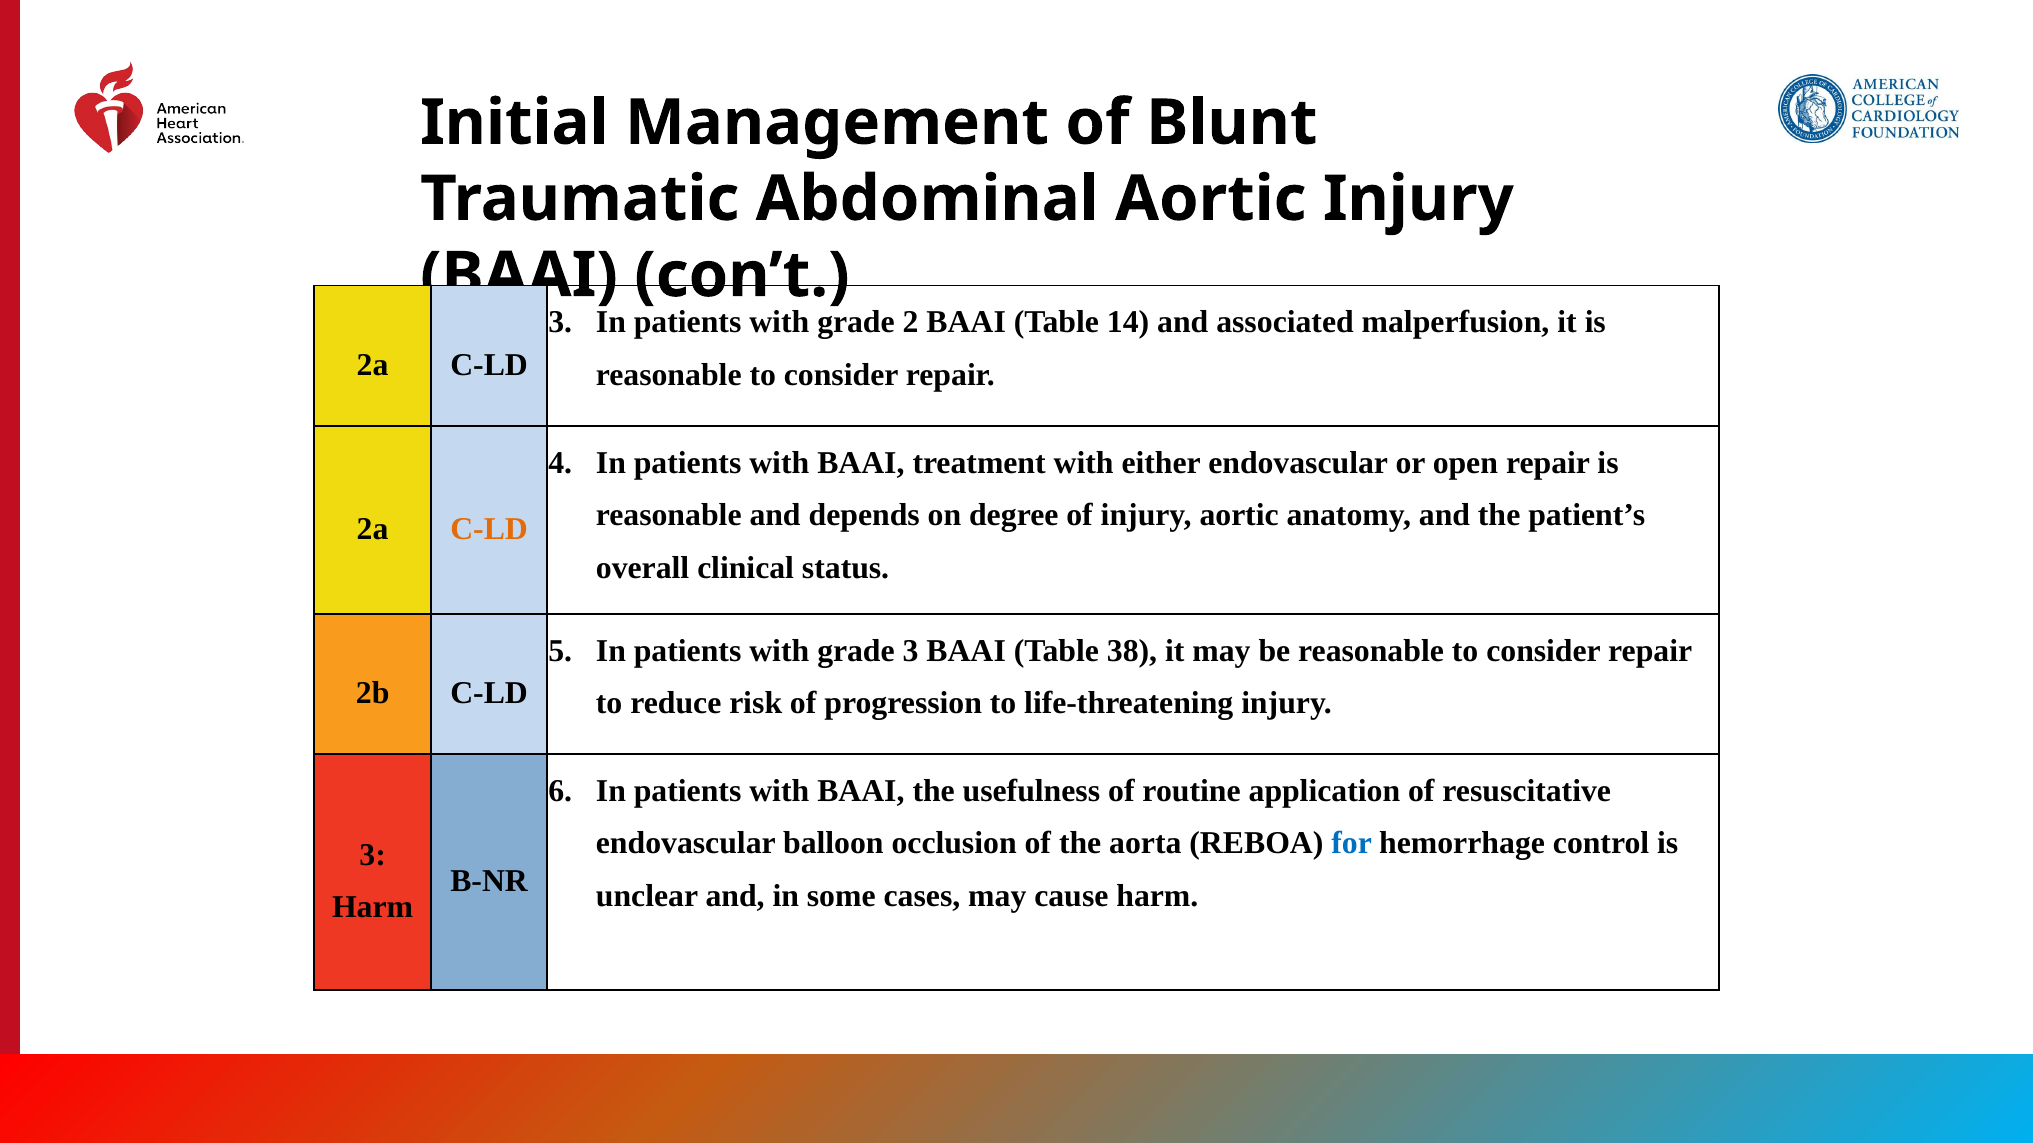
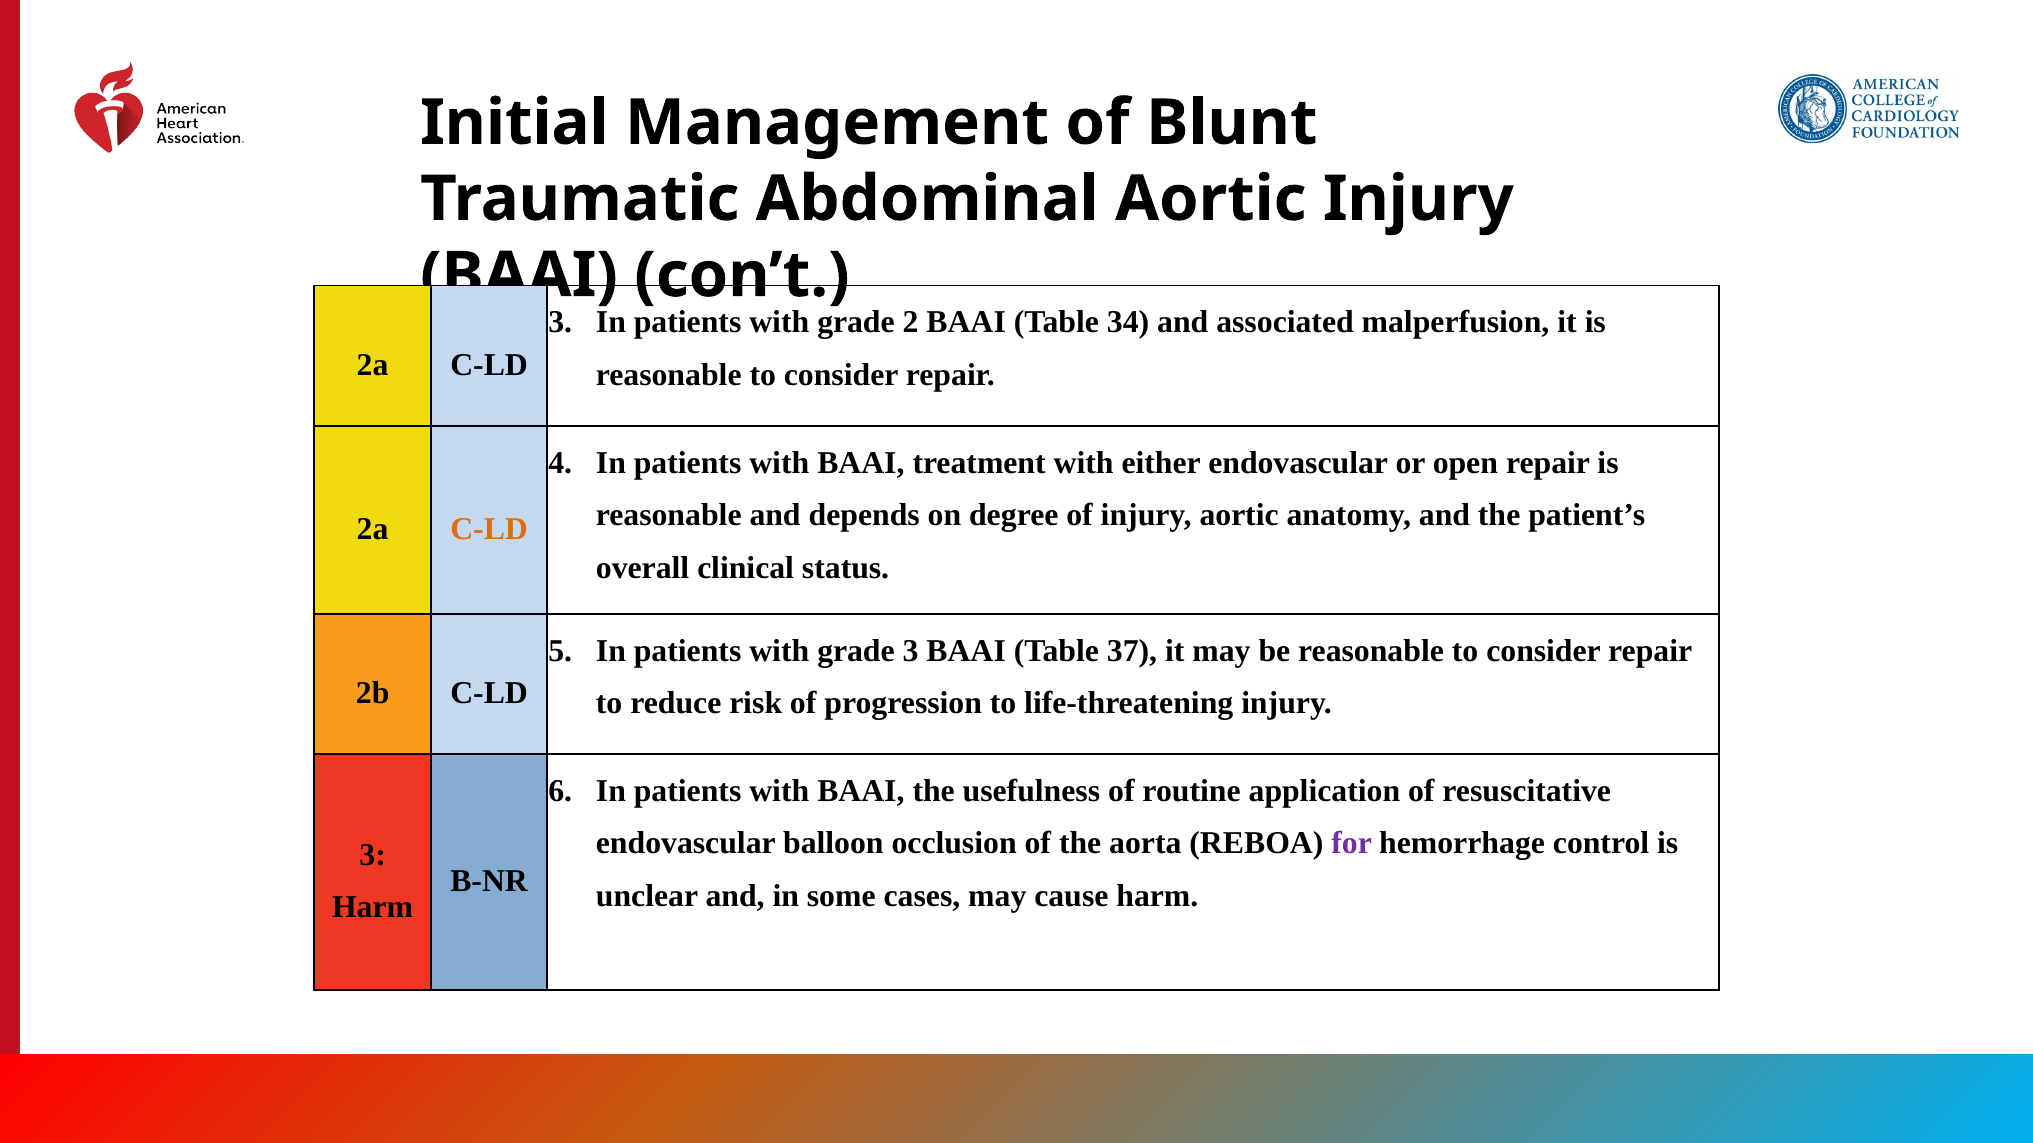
14: 14 -> 34
38: 38 -> 37
for colour: blue -> purple
